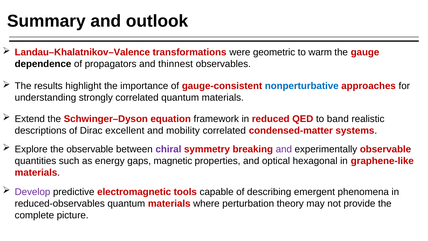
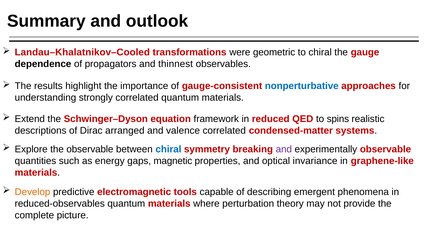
Landau–Khalatnikov–Valence: Landau–Khalatnikov–Valence -> Landau–Khalatnikov–Cooled
to warm: warm -> chiral
band: band -> spins
excellent: excellent -> arranged
mobility: mobility -> valence
chiral at (168, 149) colour: purple -> blue
hexagonal: hexagonal -> invariance
Develop colour: purple -> orange
